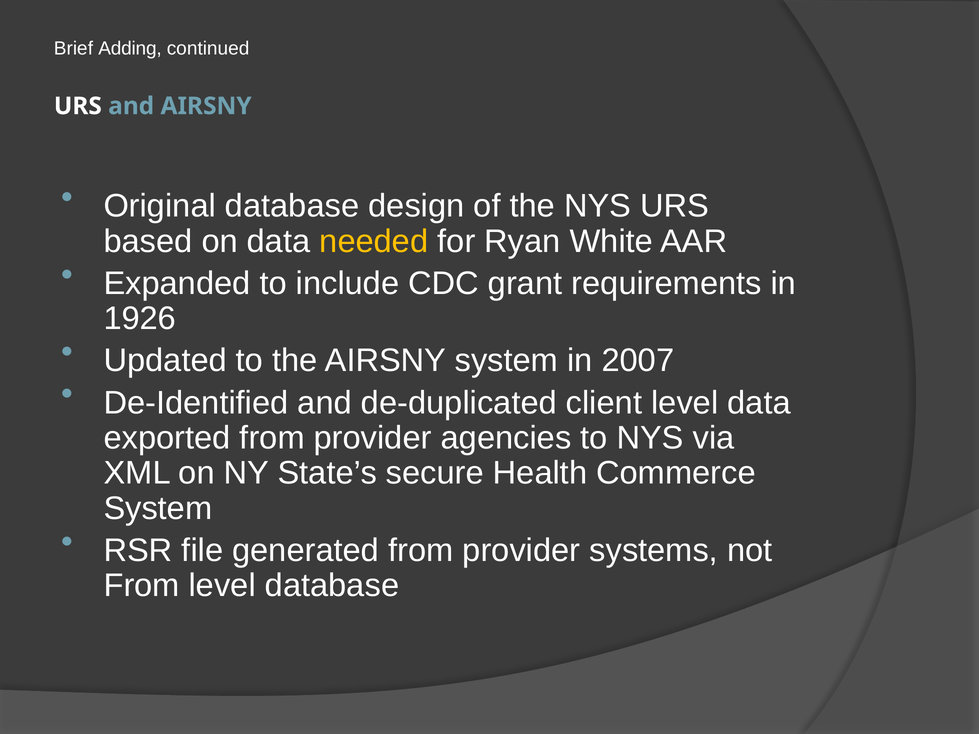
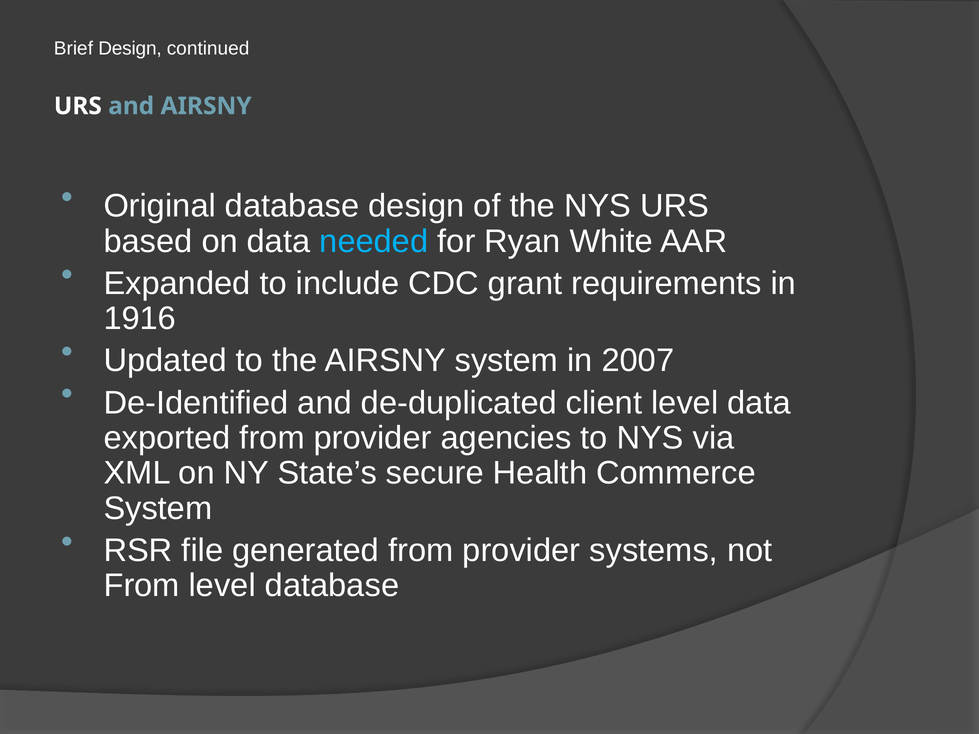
Brief Adding: Adding -> Design
needed colour: yellow -> light blue
1926: 1926 -> 1916
